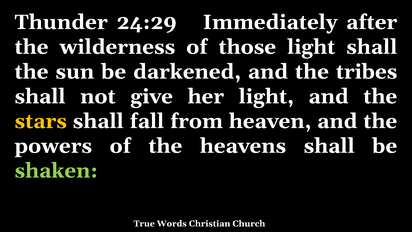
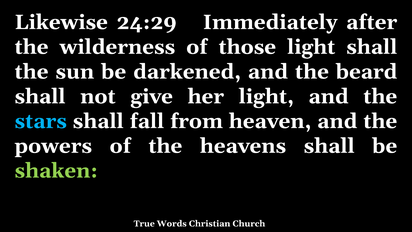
Thunder: Thunder -> Likewise
tribes: tribes -> beard
stars colour: yellow -> light blue
